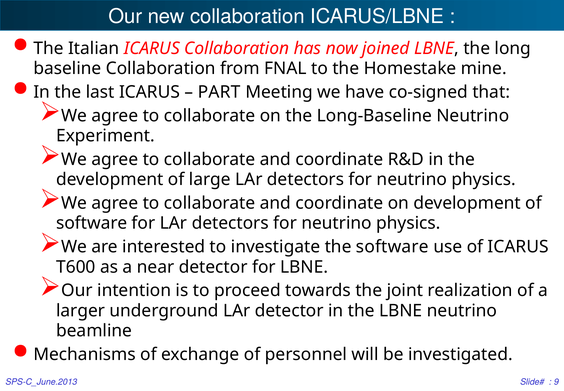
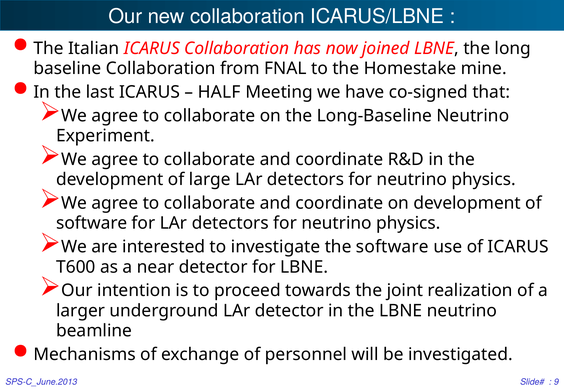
PART: PART -> HALF
